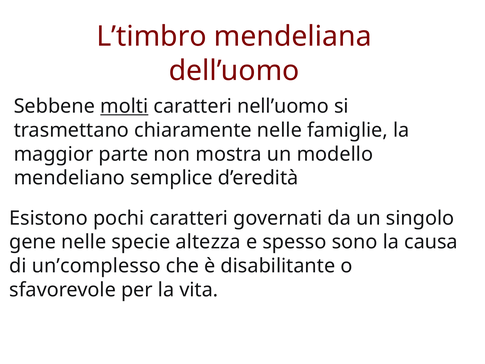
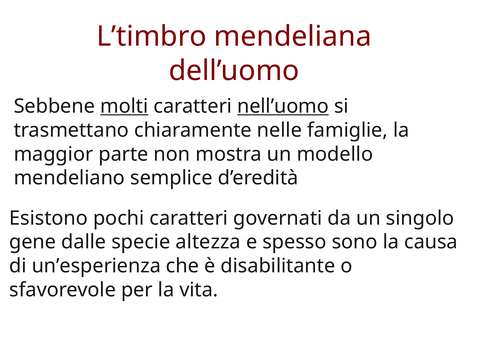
nell’uomo underline: none -> present
gene nelle: nelle -> dalle
un’complesso: un’complesso -> un’esperienza
